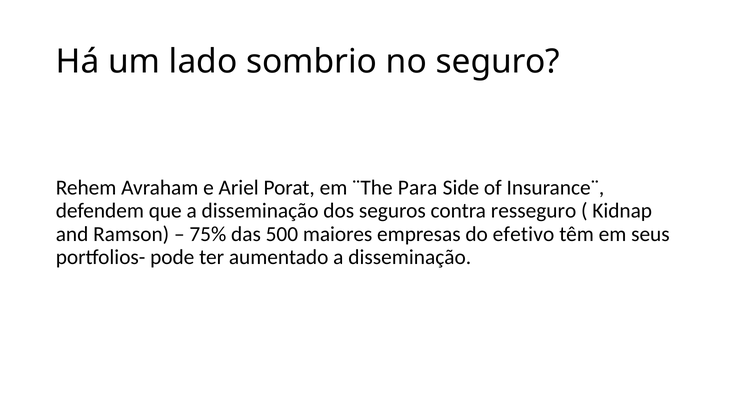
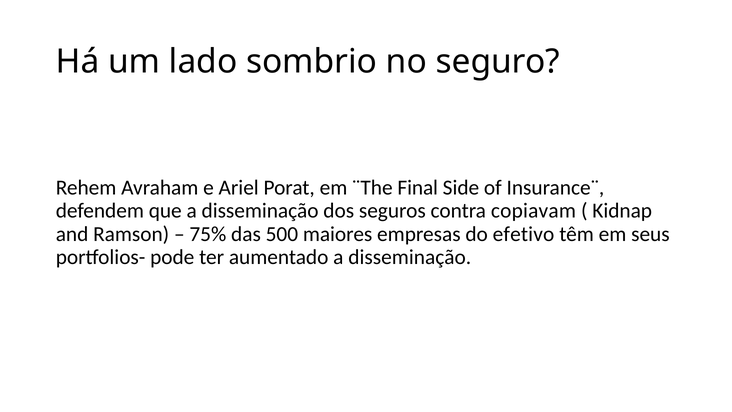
Para: Para -> Final
resseguro: resseguro -> copiavam
